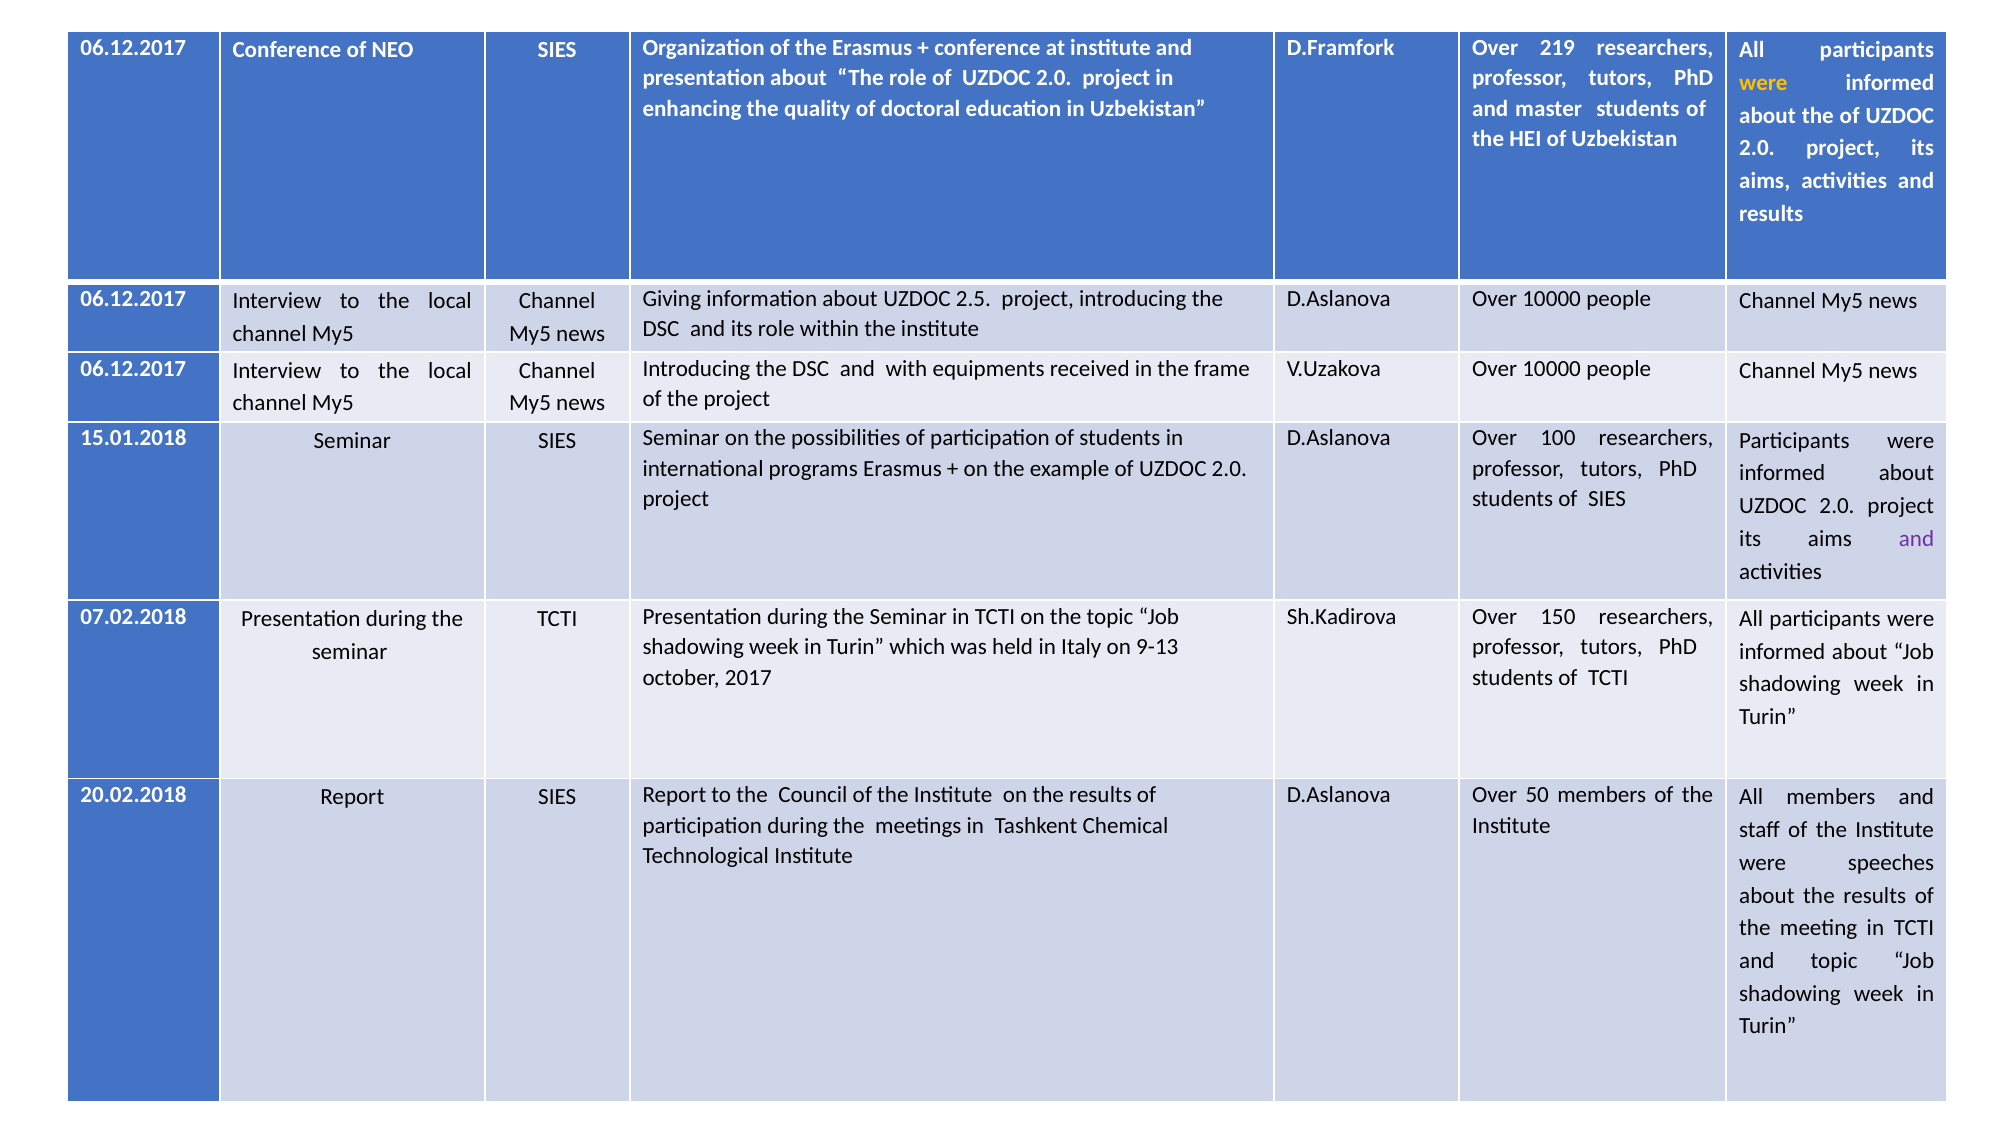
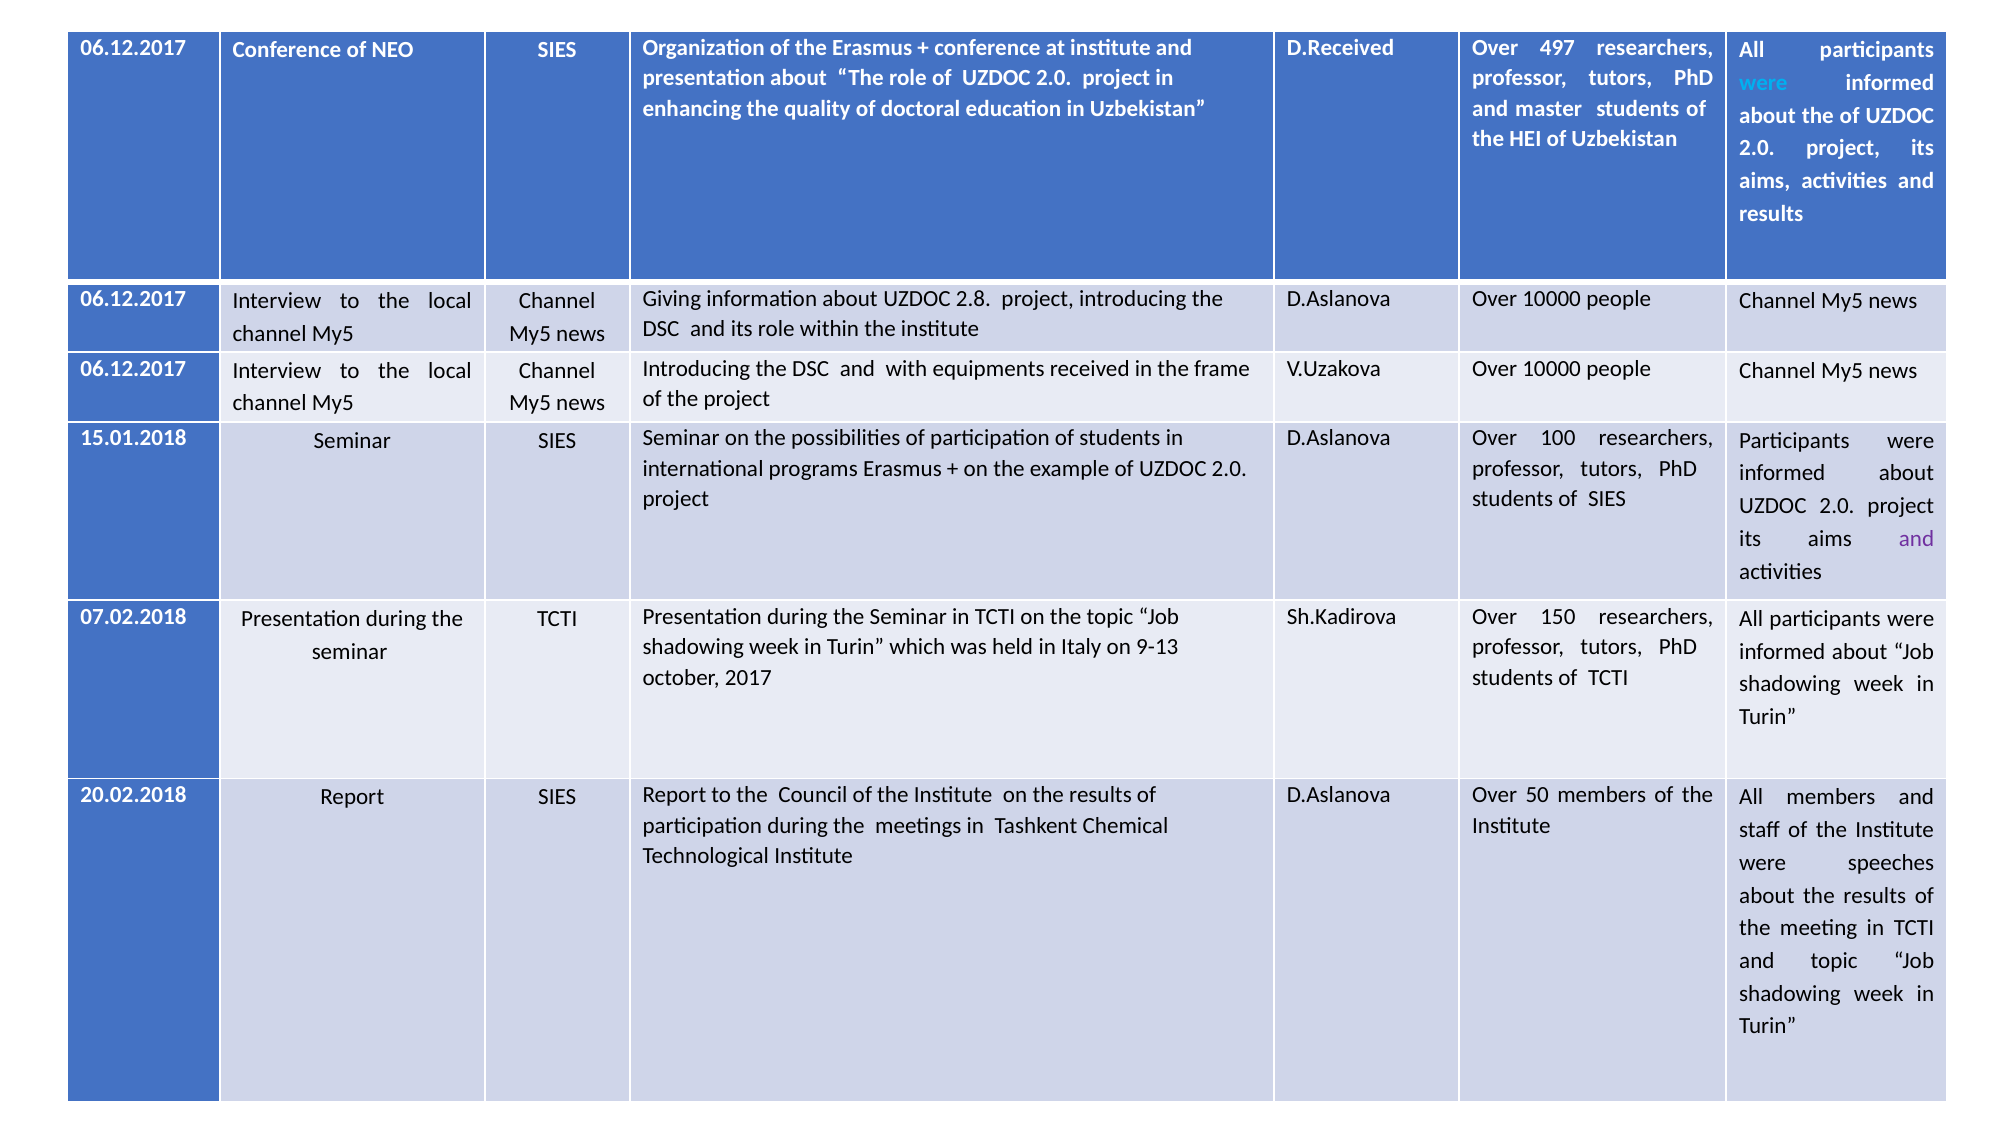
D.Framfork: D.Framfork -> D.Received
219: 219 -> 497
were at (1763, 83) colour: yellow -> light blue
2.5: 2.5 -> 2.8
